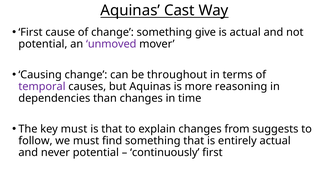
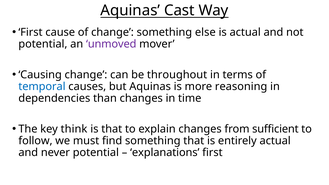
give: give -> else
temporal colour: purple -> blue
key must: must -> think
suggests: suggests -> sufficient
continuously: continuously -> explanations
